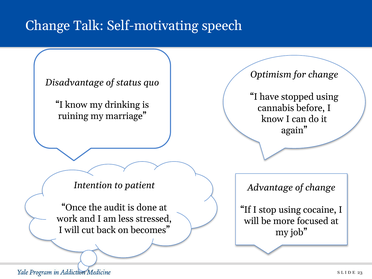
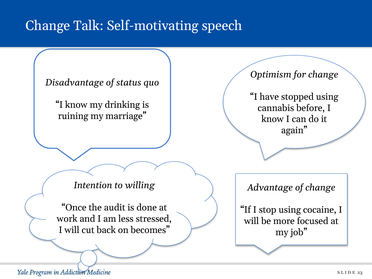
patient: patient -> willing
